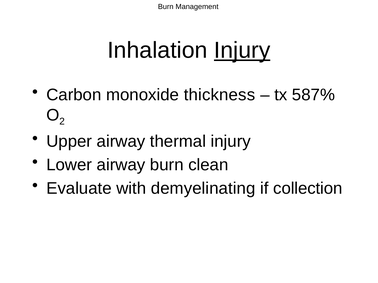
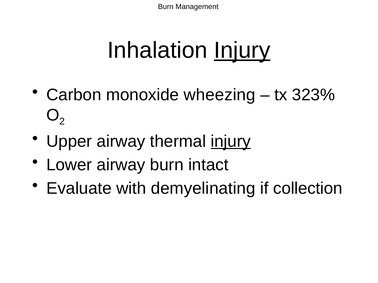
thickness: thickness -> wheezing
587%: 587% -> 323%
injury at (231, 142) underline: none -> present
clean: clean -> intact
